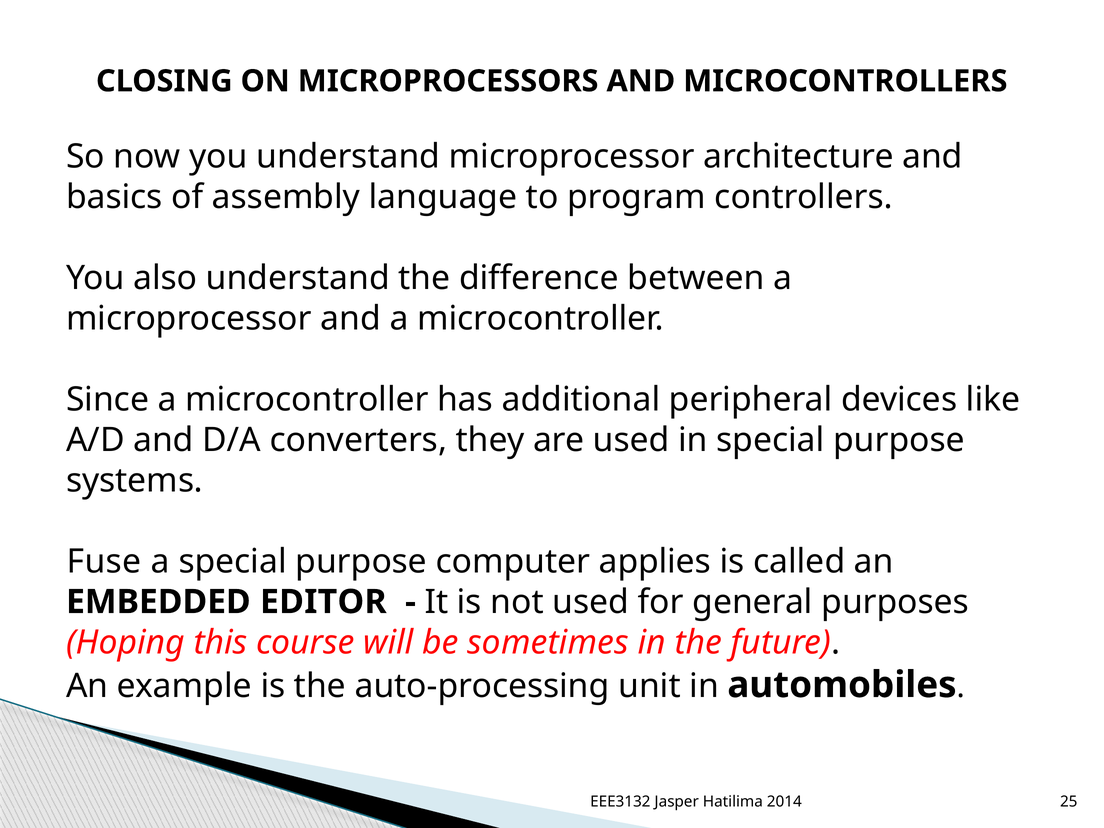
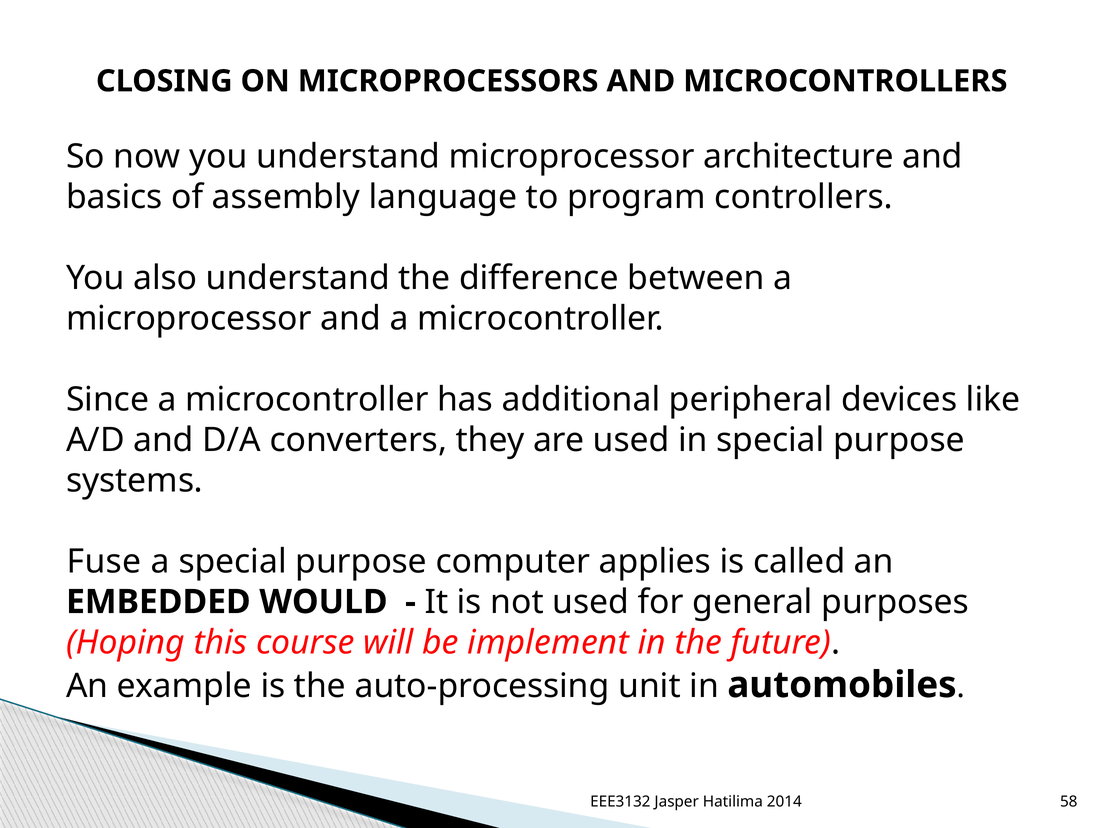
EDITOR: EDITOR -> WOULD
sometimes: sometimes -> implement
25: 25 -> 58
